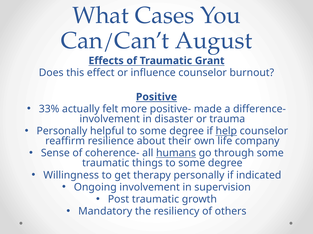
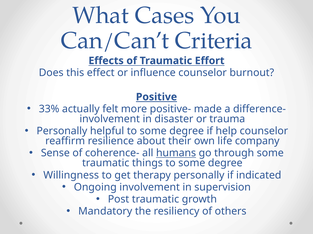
August: August -> Criteria
Grant: Grant -> Effort
help underline: present -> none
